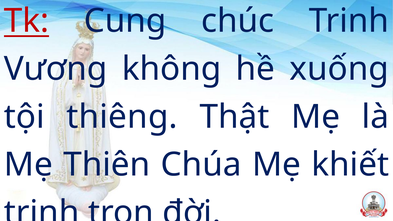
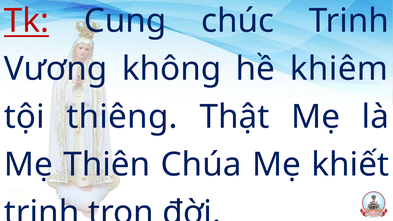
xuống: xuống -> khiêm
